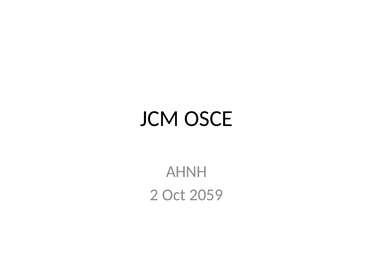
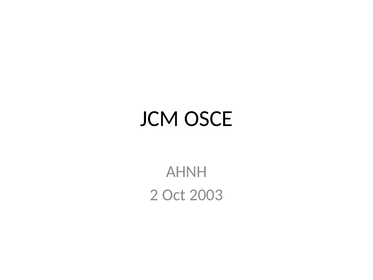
2059: 2059 -> 2003
